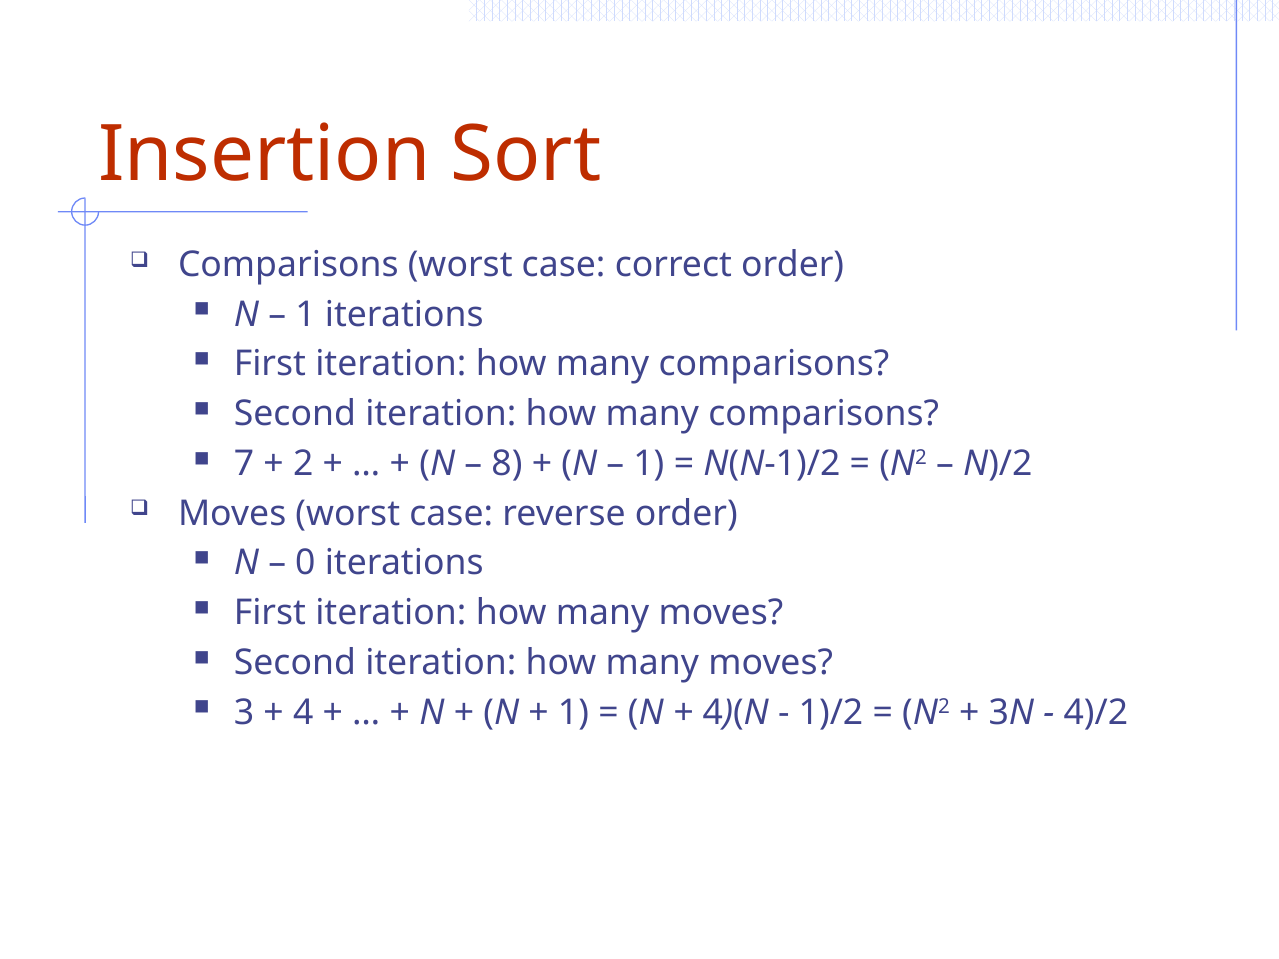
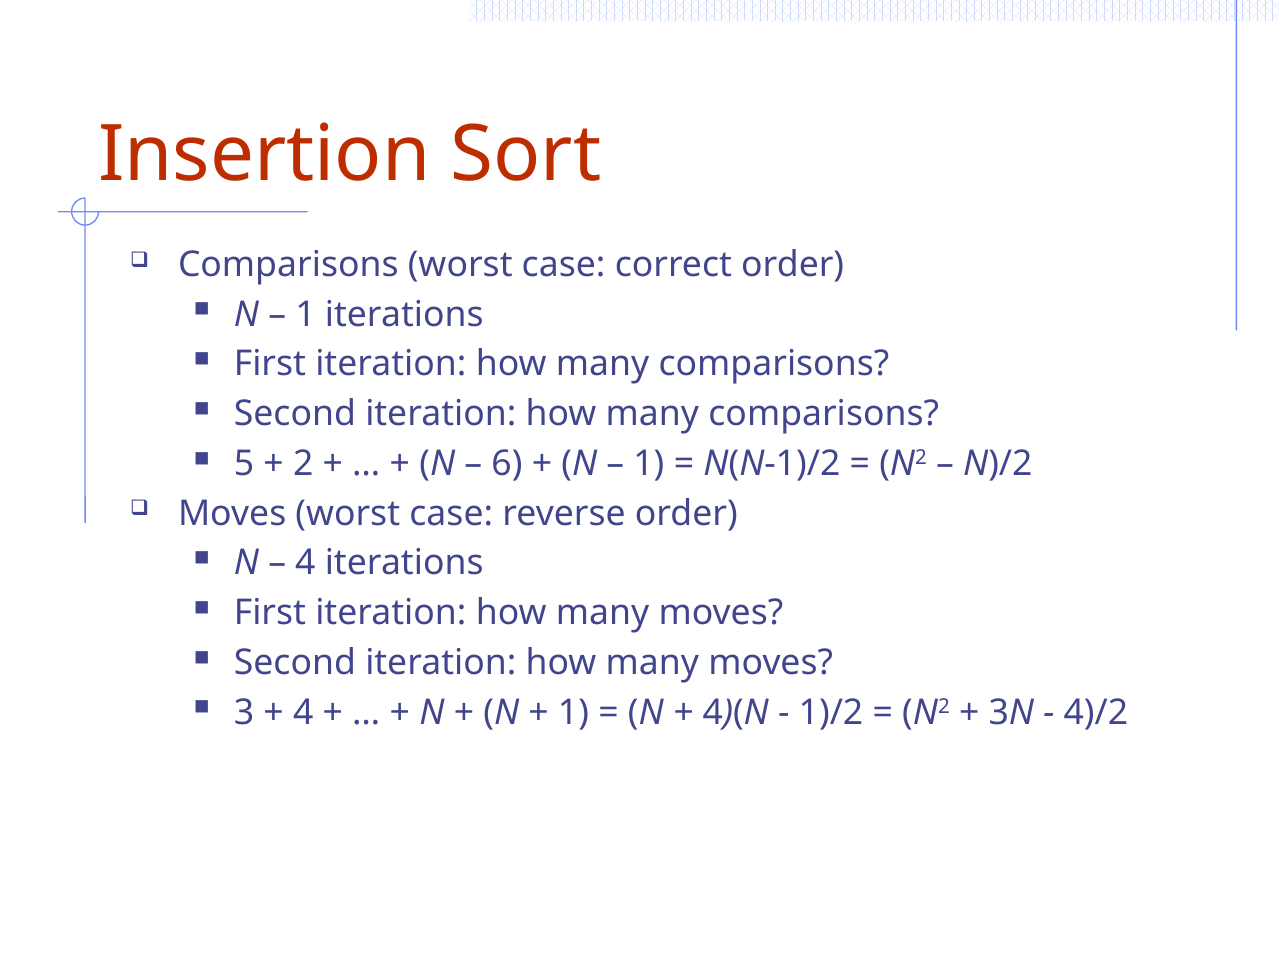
7: 7 -> 5
8: 8 -> 6
0 at (305, 563): 0 -> 4
